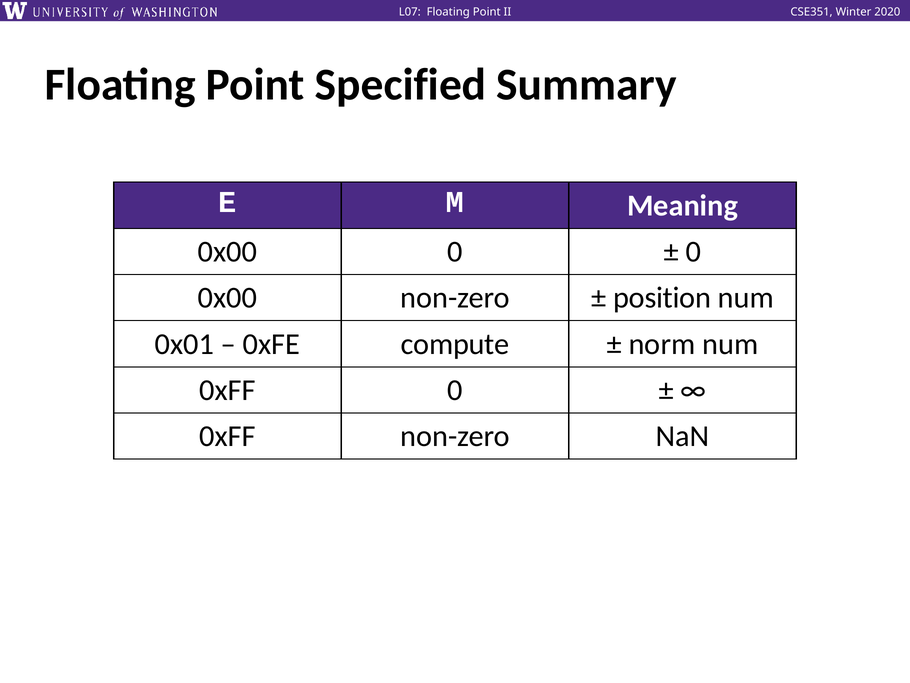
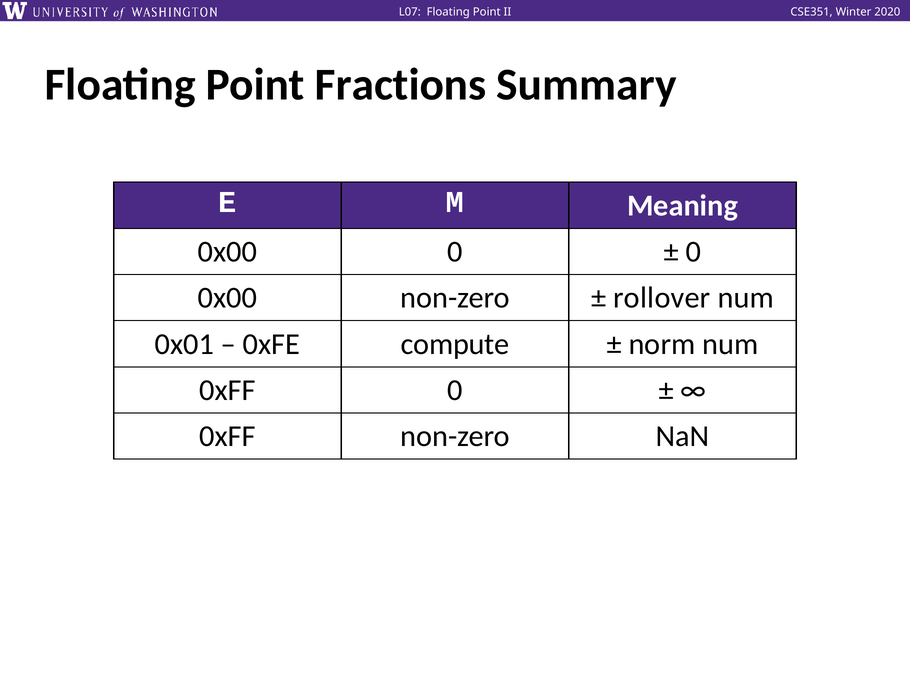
Specified: Specified -> Fractions
position: position -> rollover
